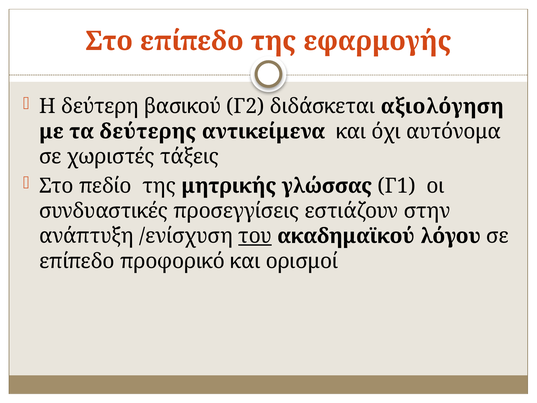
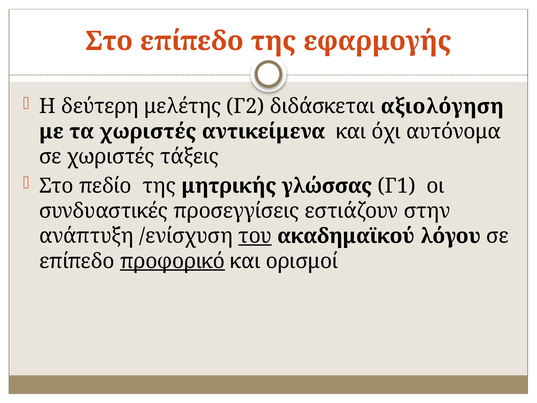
βασικού: βασικού -> μελέτης
τα δεύτερης: δεύτερης -> χωριστές
προφορικό underline: none -> present
